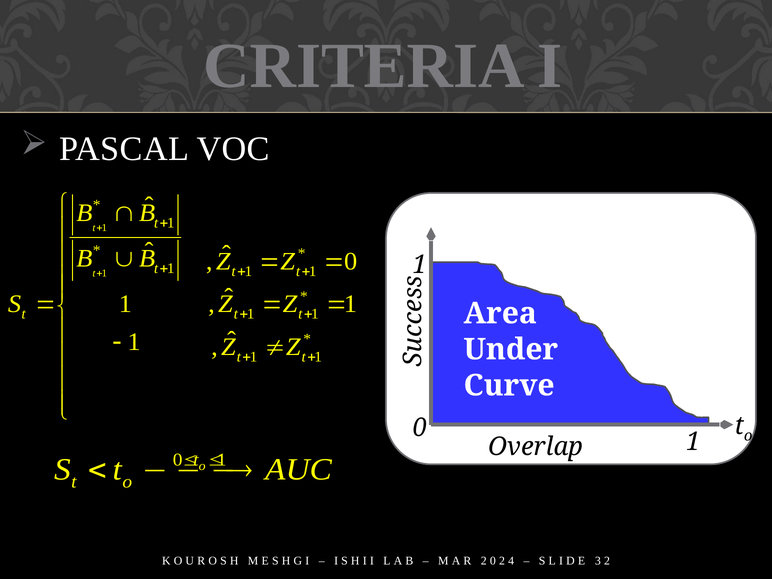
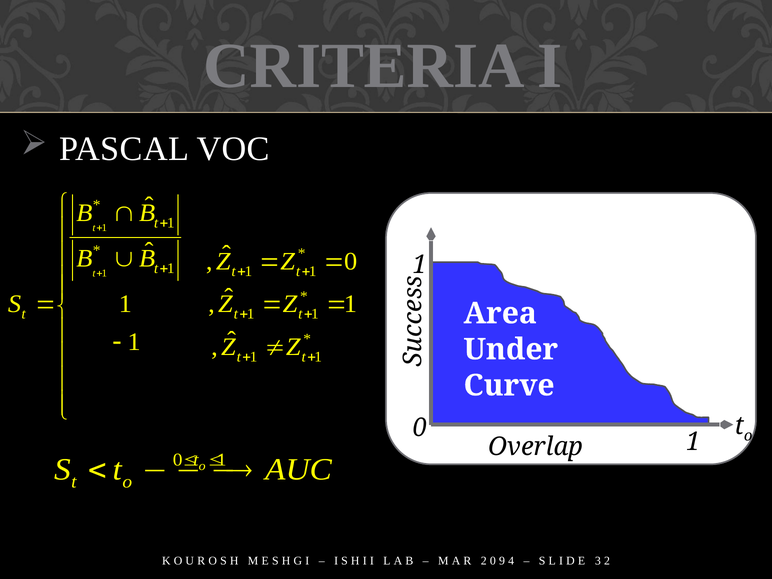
0 2: 2 -> 9
